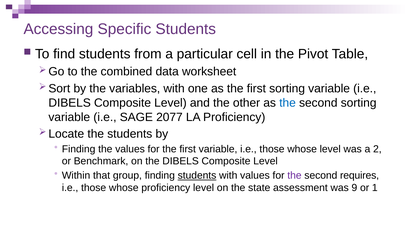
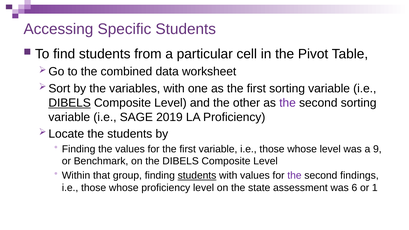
DIBELS at (70, 103) underline: none -> present
the at (288, 103) colour: blue -> purple
2077: 2077 -> 2019
2: 2 -> 9
requires: requires -> findings
9: 9 -> 6
